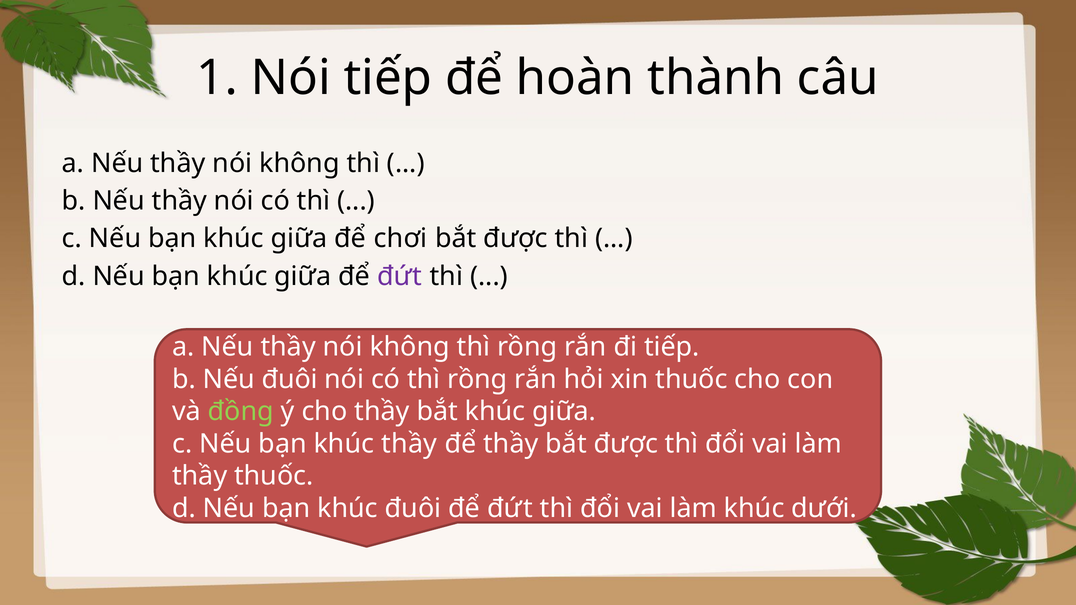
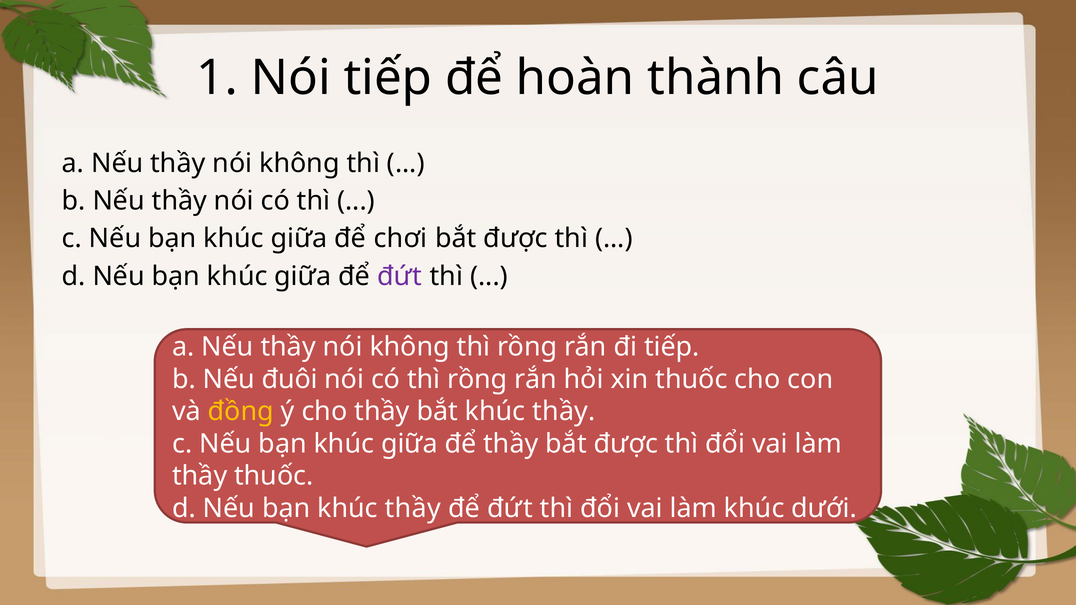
đồng colour: light green -> yellow
bắt khúc giữa: giữa -> thầy
thầy at (409, 444): thầy -> giữa
bạn khúc đuôi: đuôi -> thầy
